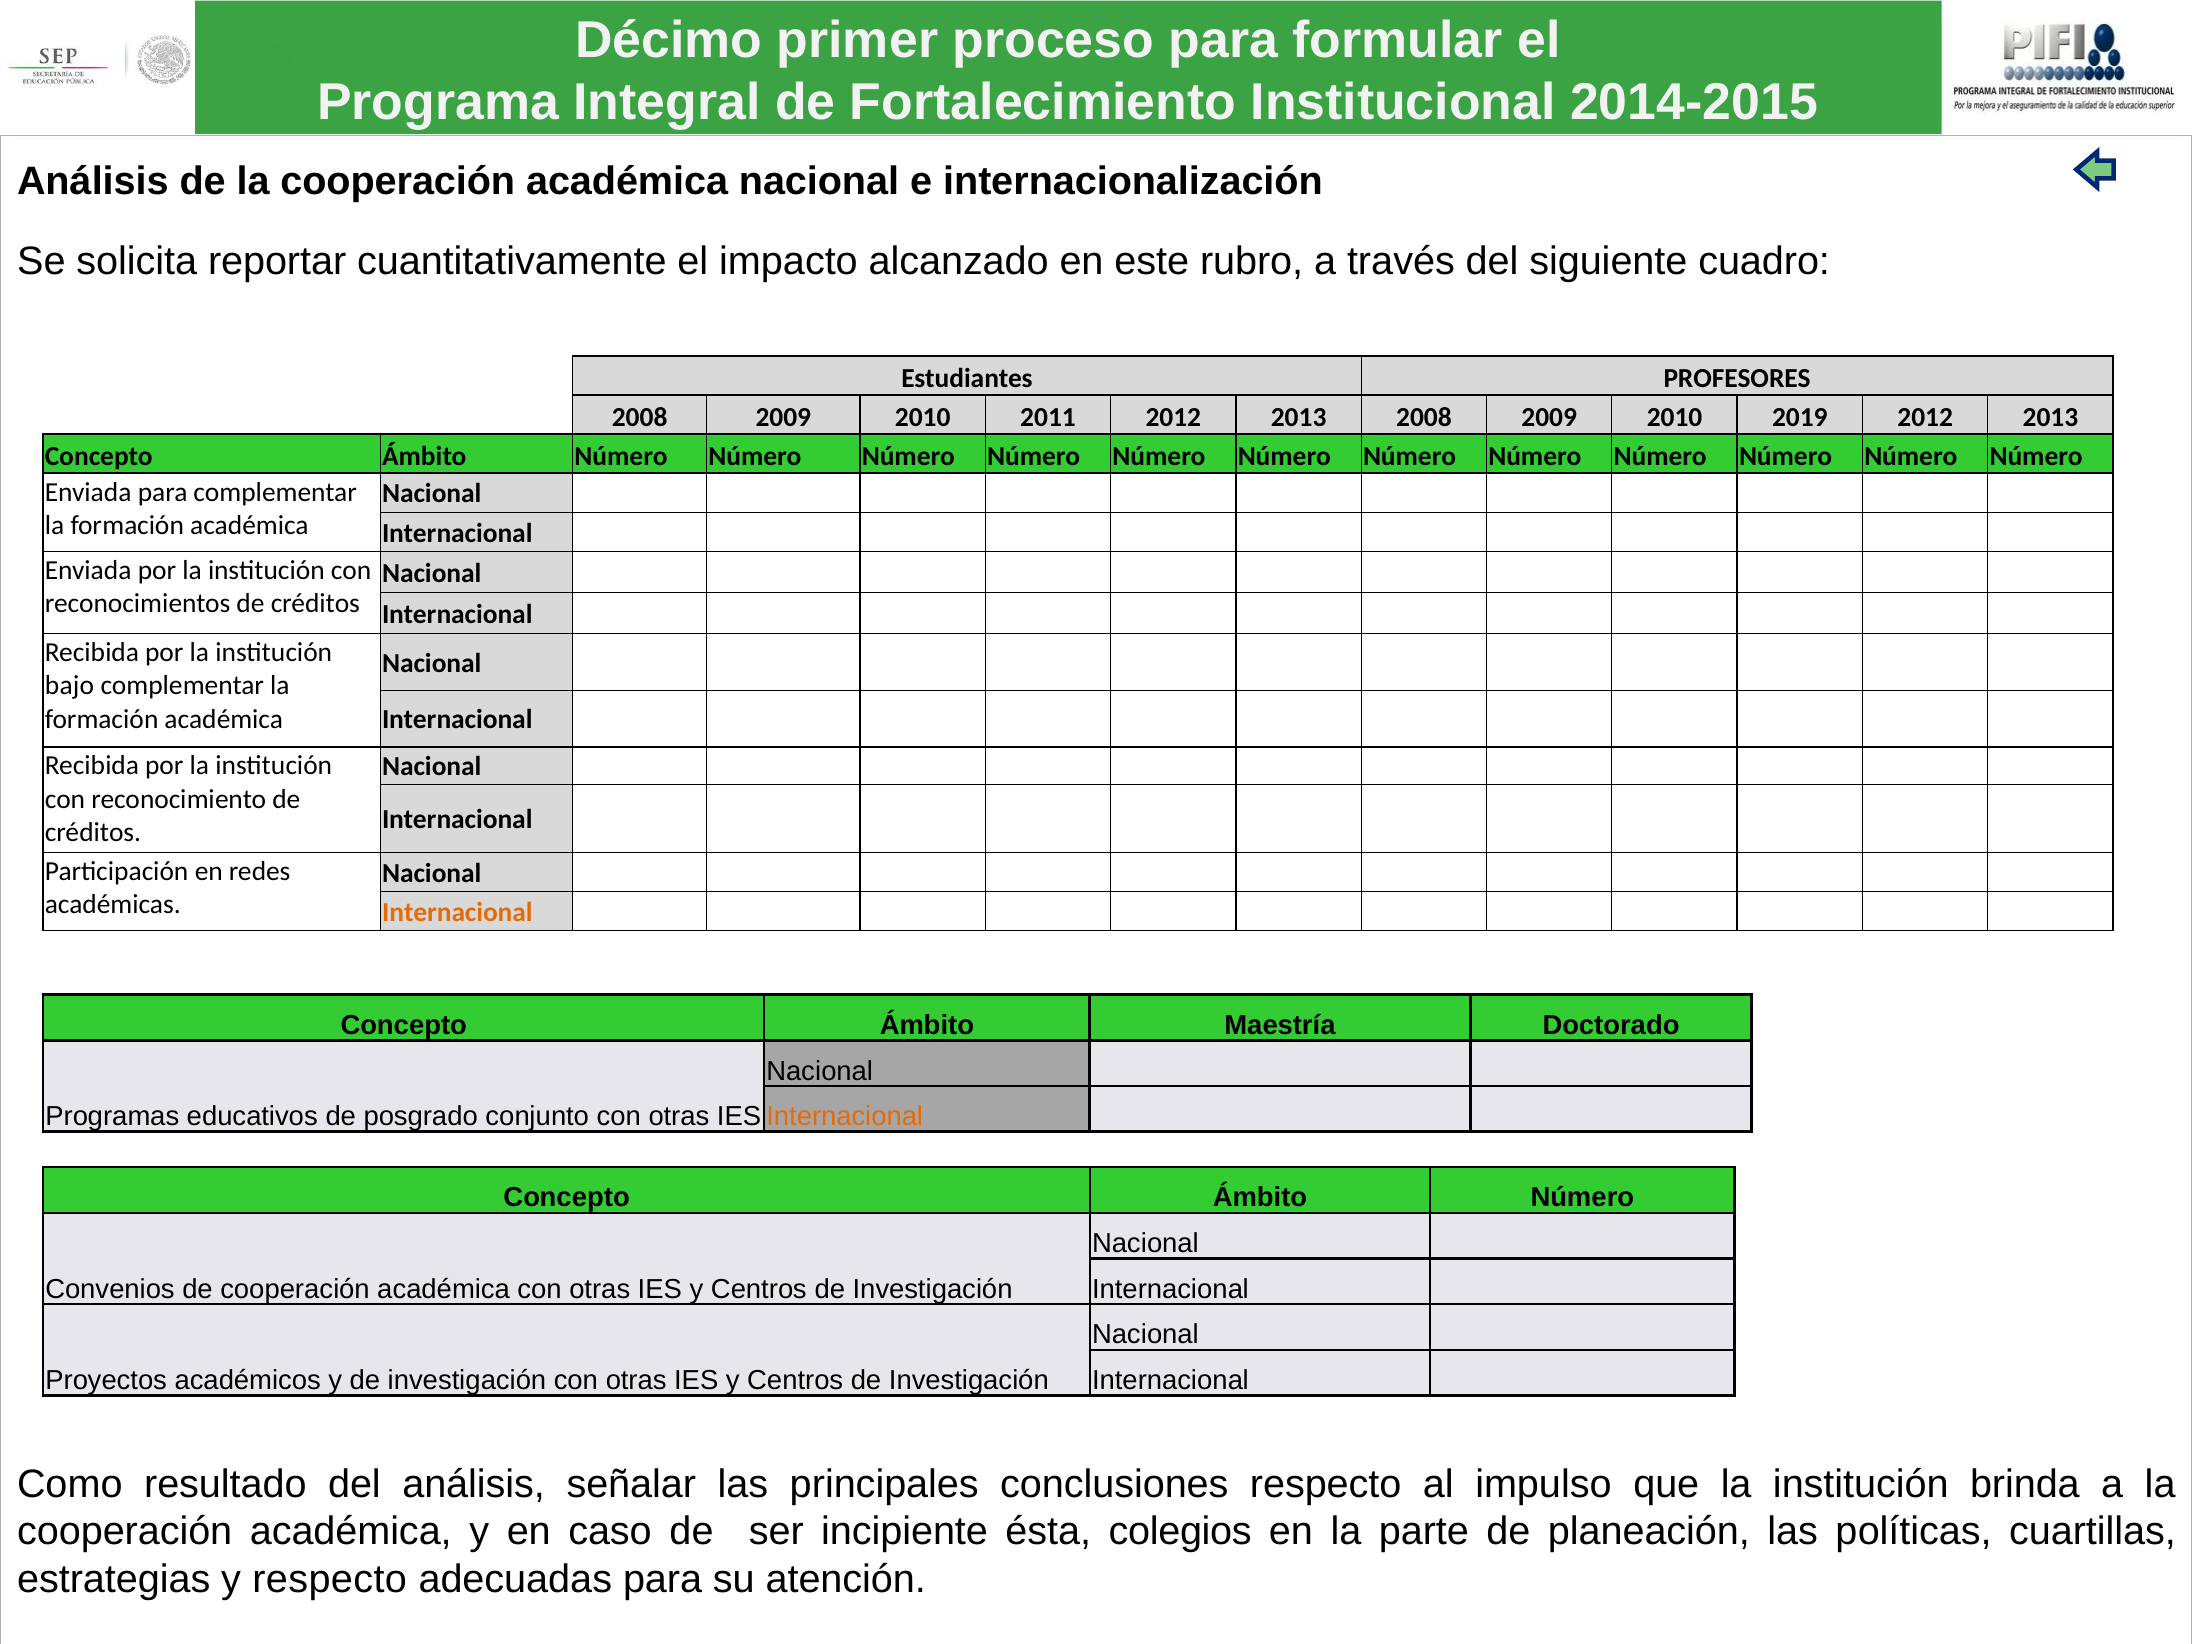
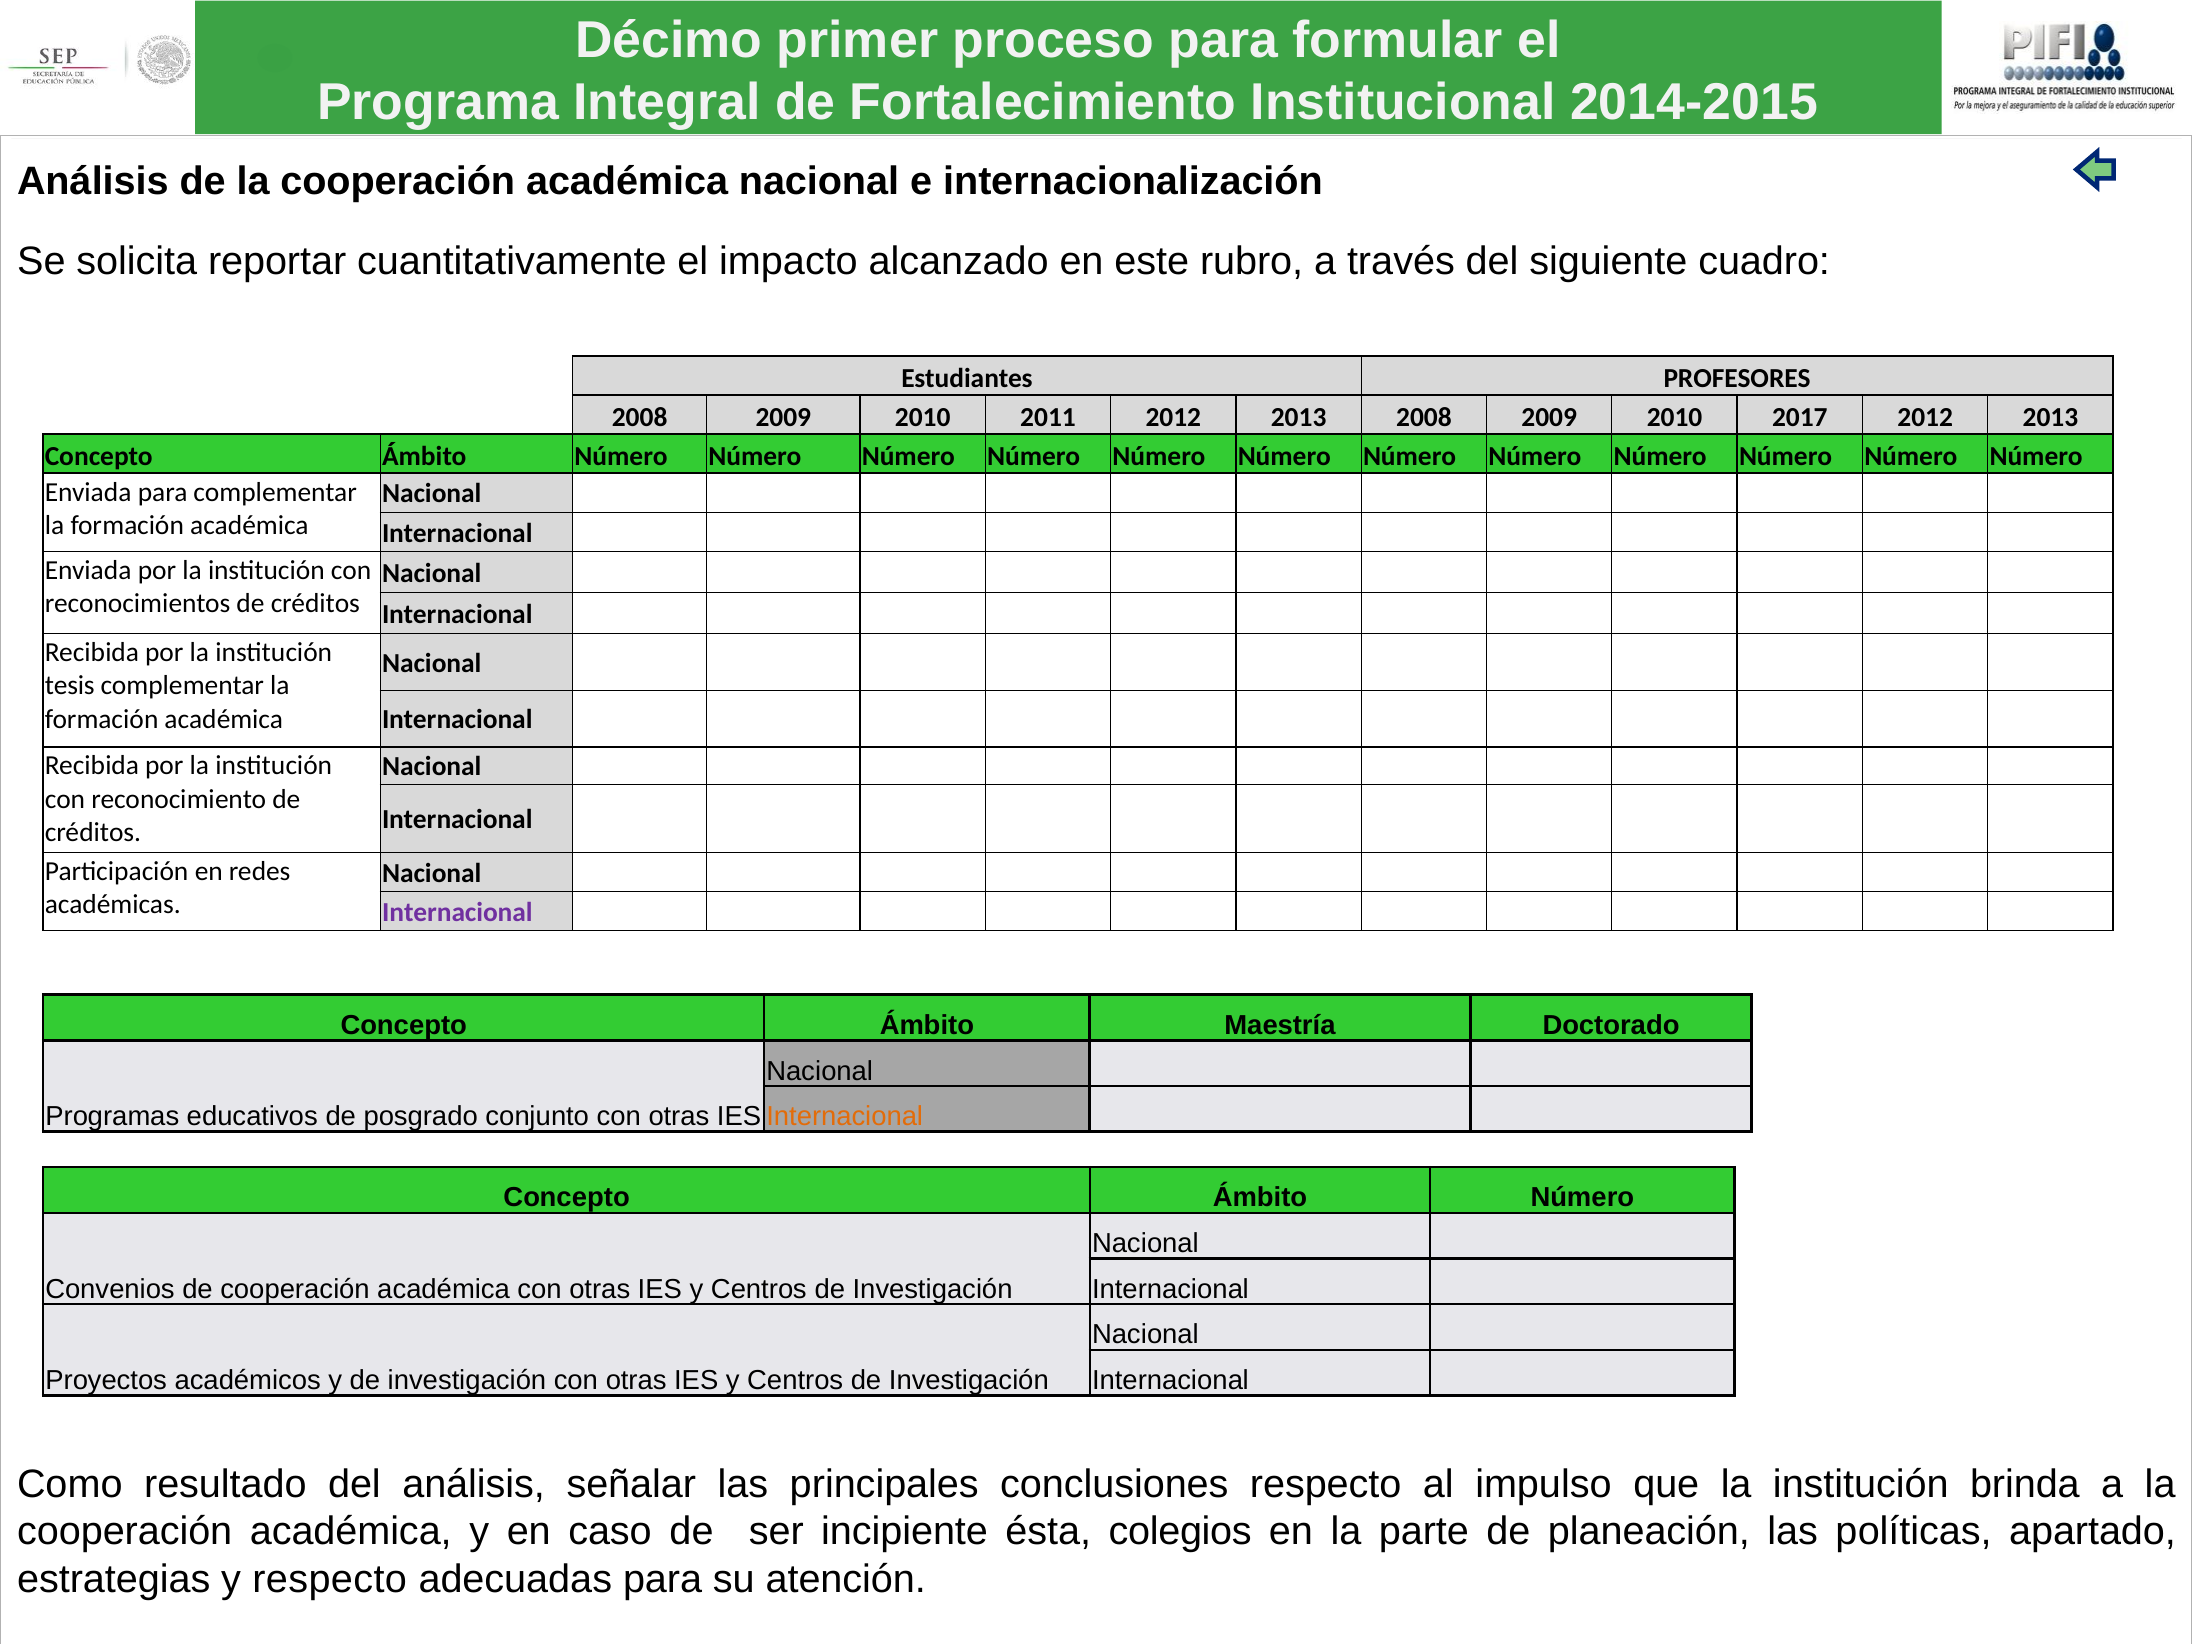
2019: 2019 -> 2017
bajo: bajo -> tesis
Internacional at (457, 912) colour: orange -> purple
cuartillas: cuartillas -> apartado
